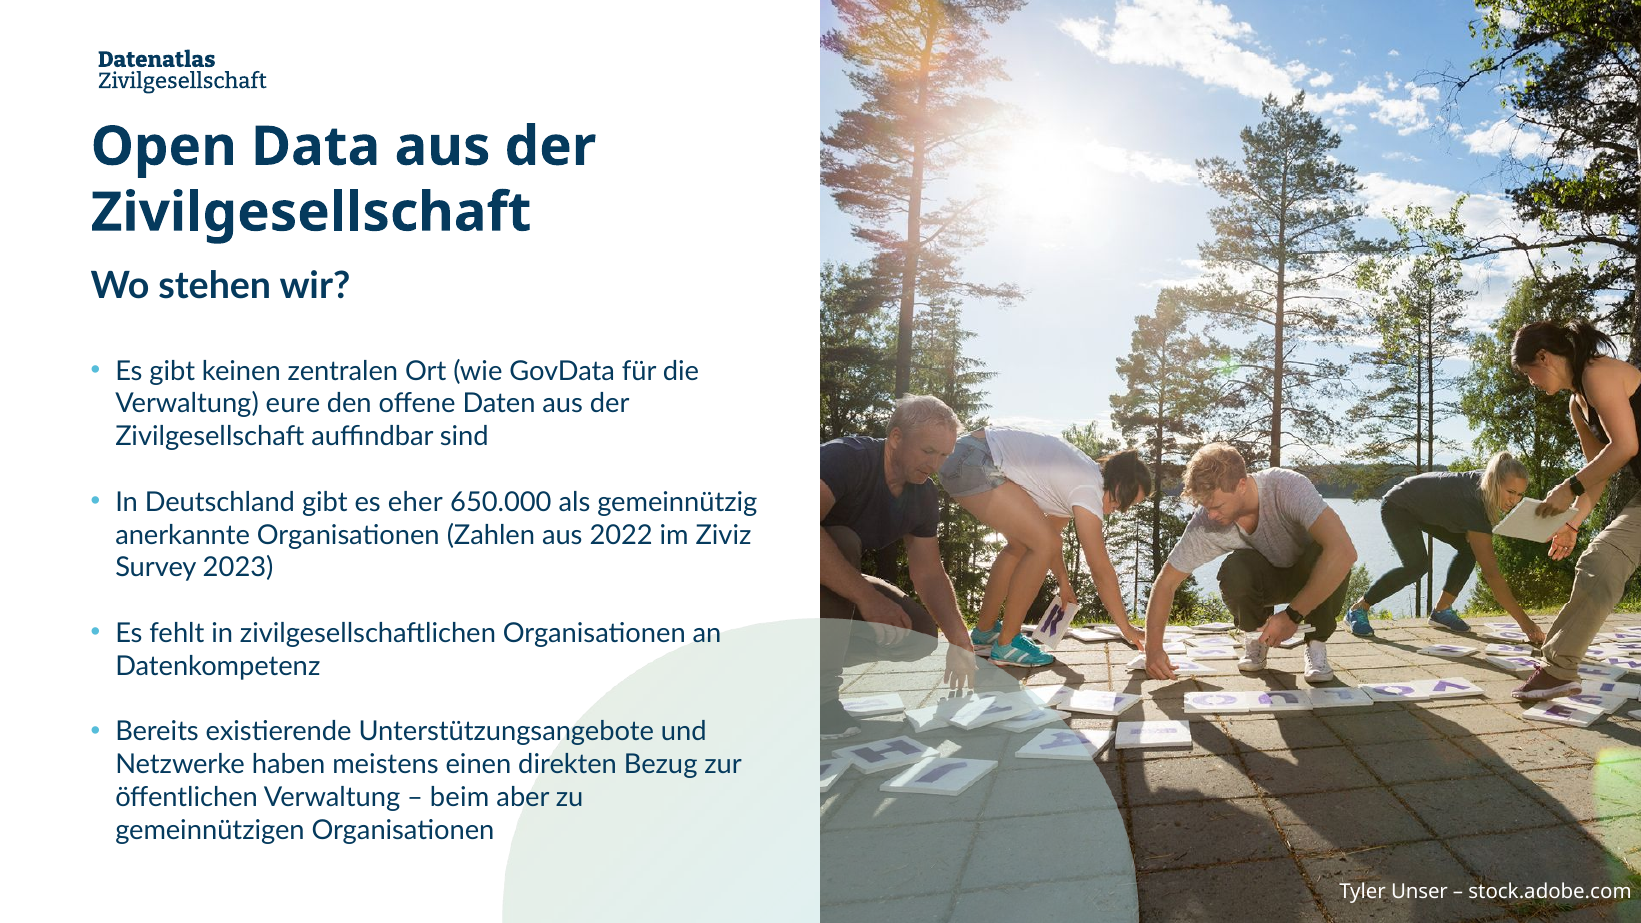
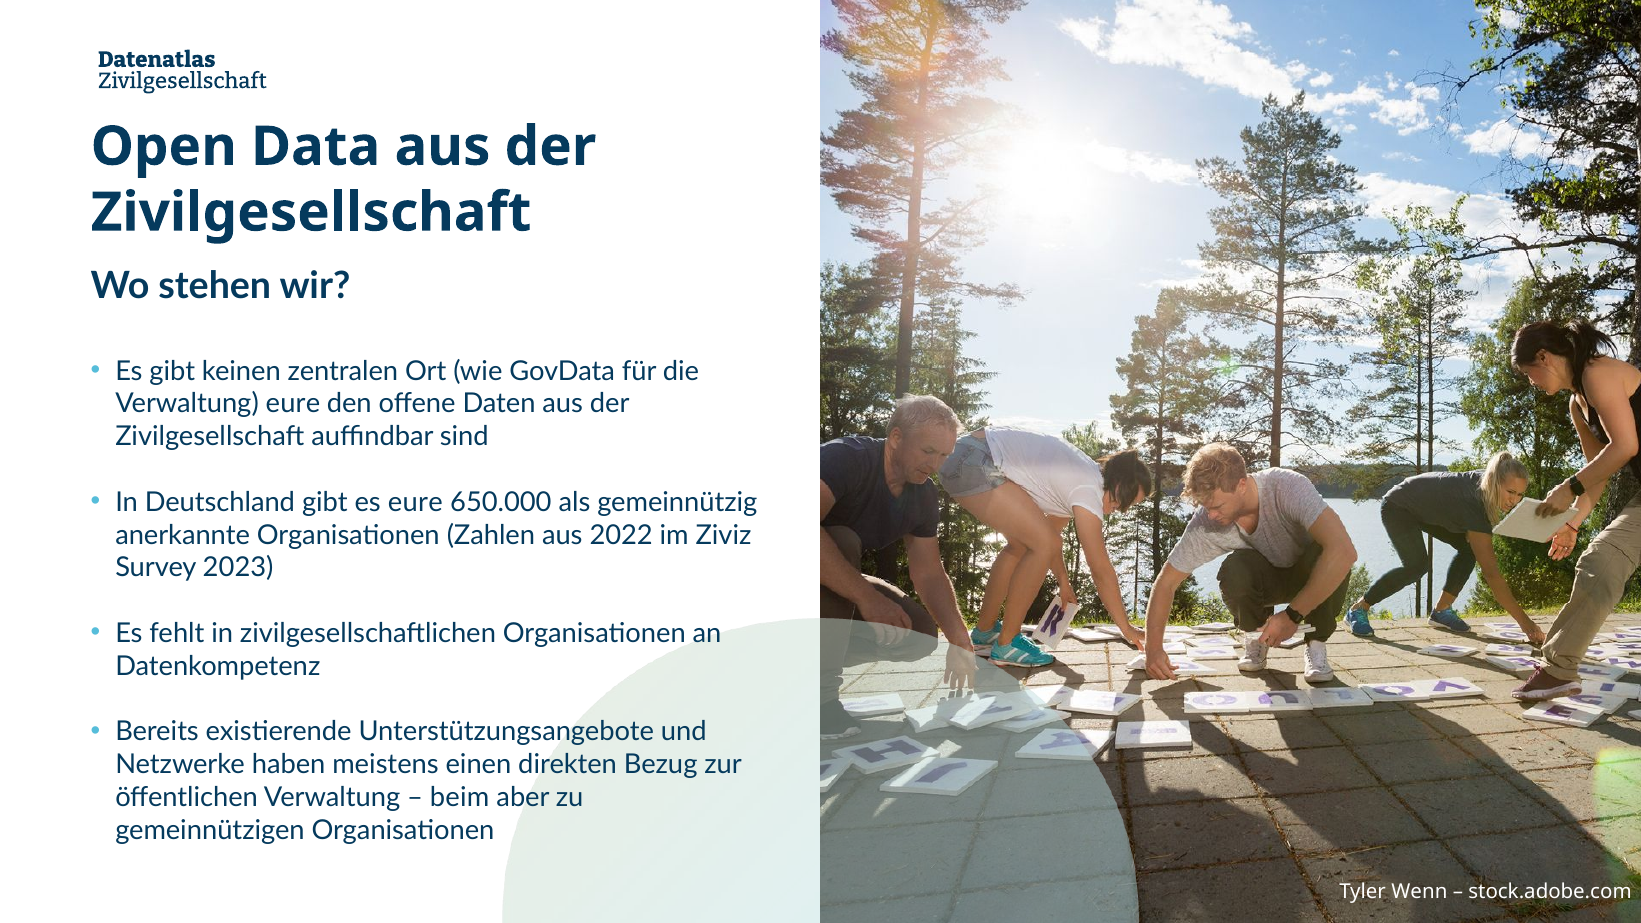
es eher: eher -> eure
Unser: Unser -> Wenn
